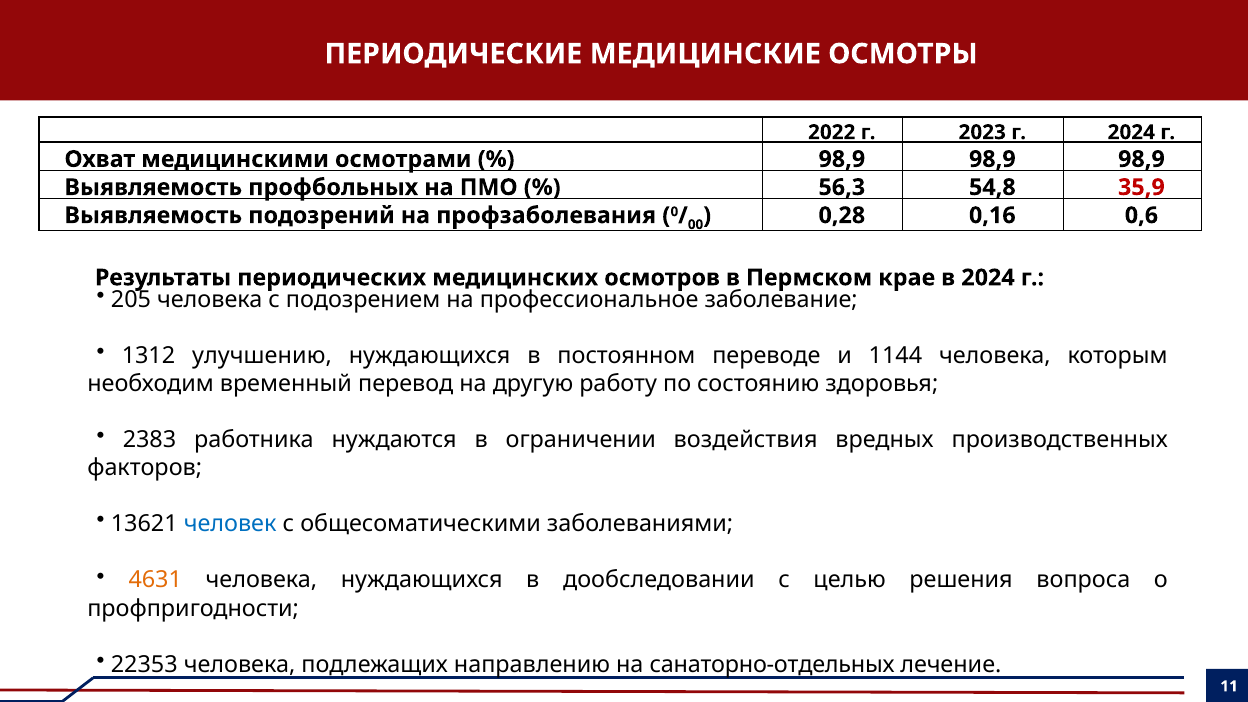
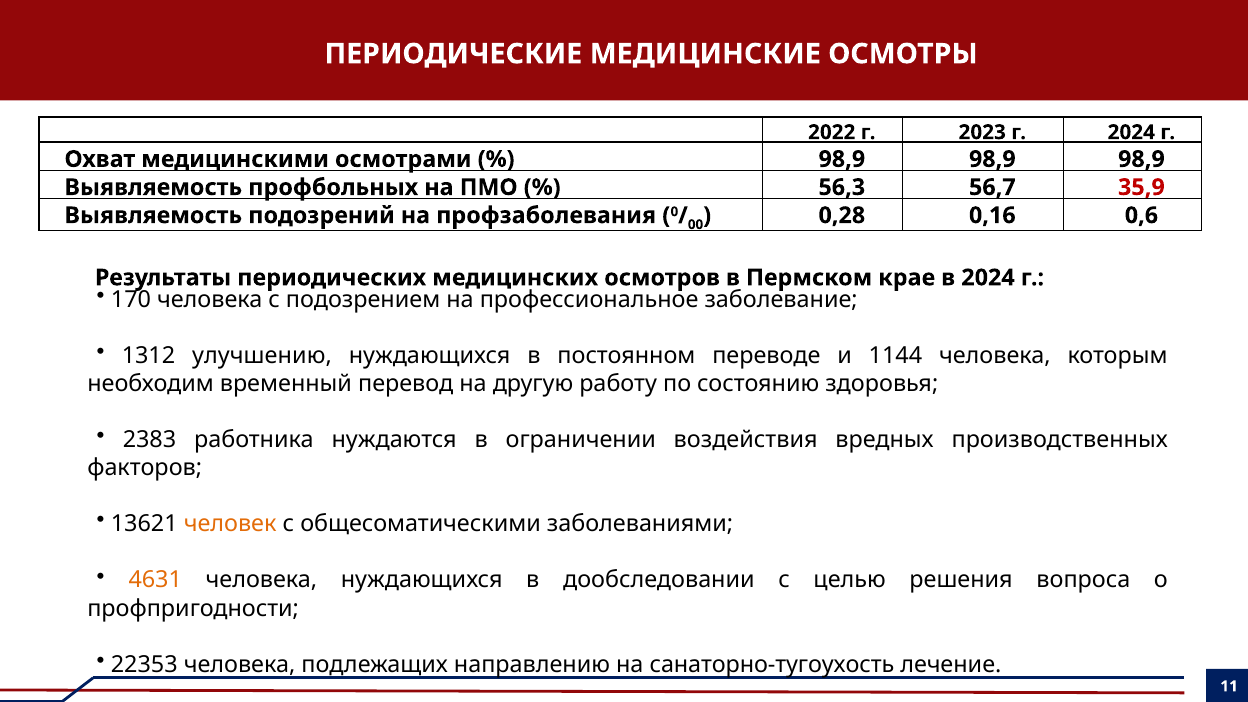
54,8: 54,8 -> 56,7
205: 205 -> 170
человек colour: blue -> orange
санаторно-отдельных: санаторно-отдельных -> санаторно-тугоухость
